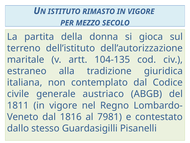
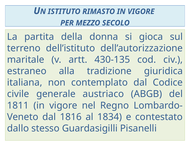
104-135: 104-135 -> 430-135
7981: 7981 -> 1834
